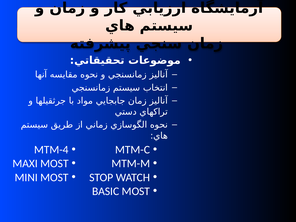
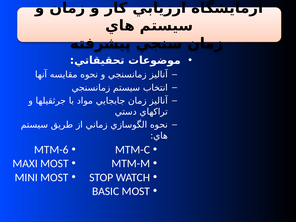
MTM-4: MTM-4 -> MTM-6
